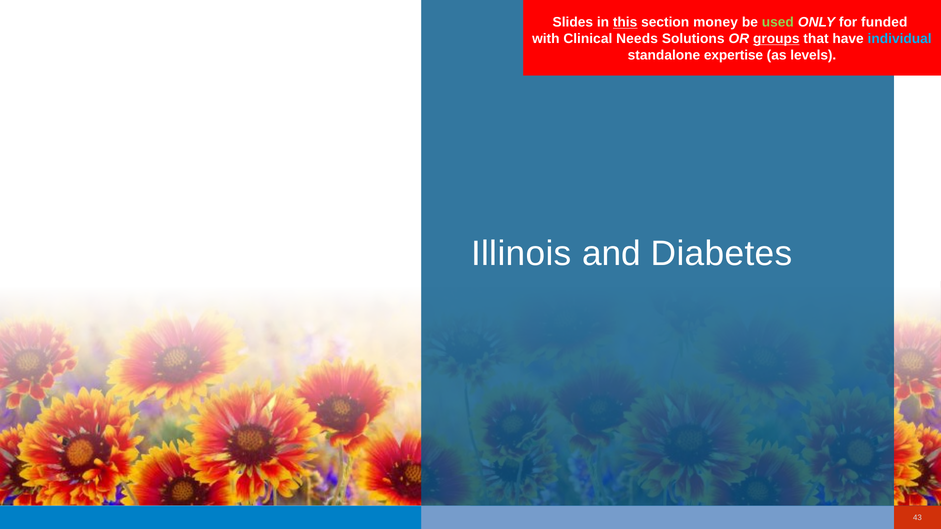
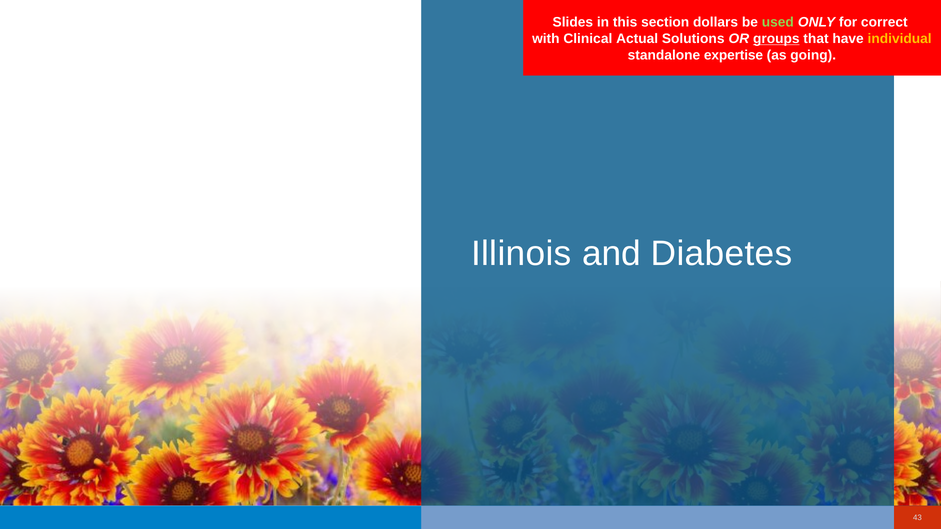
this underline: present -> none
money: money -> dollars
funded: funded -> correct
Needs: Needs -> Actual
individual colour: light blue -> yellow
levels: levels -> going
